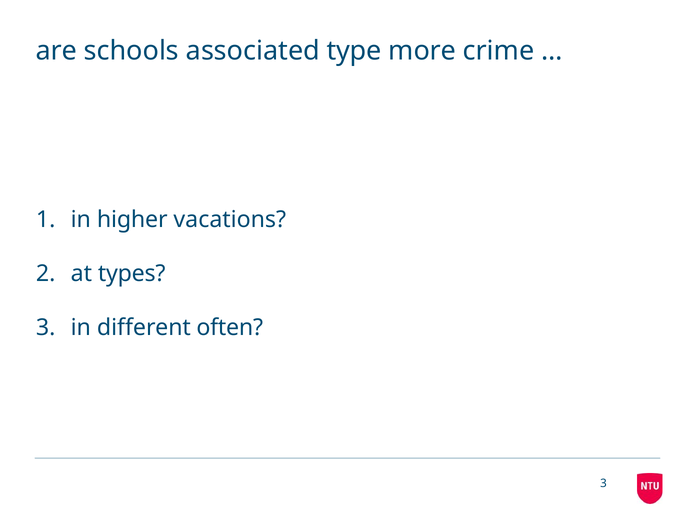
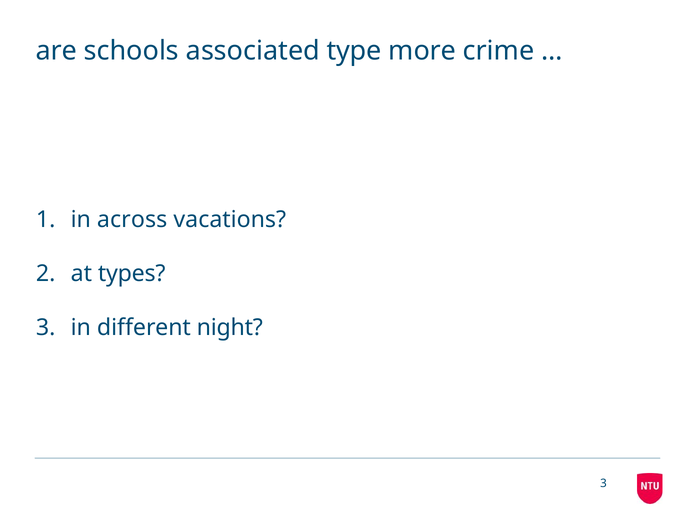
higher: higher -> across
often: often -> night
